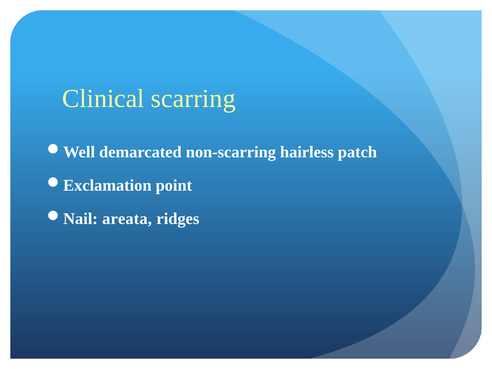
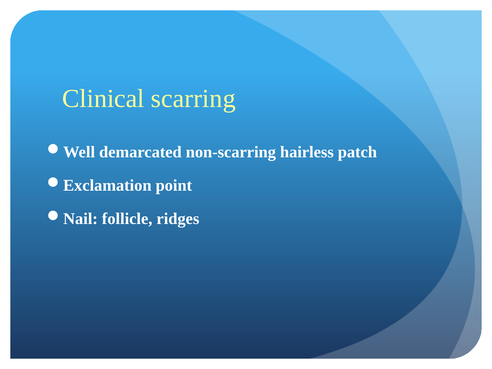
areata: areata -> follicle
